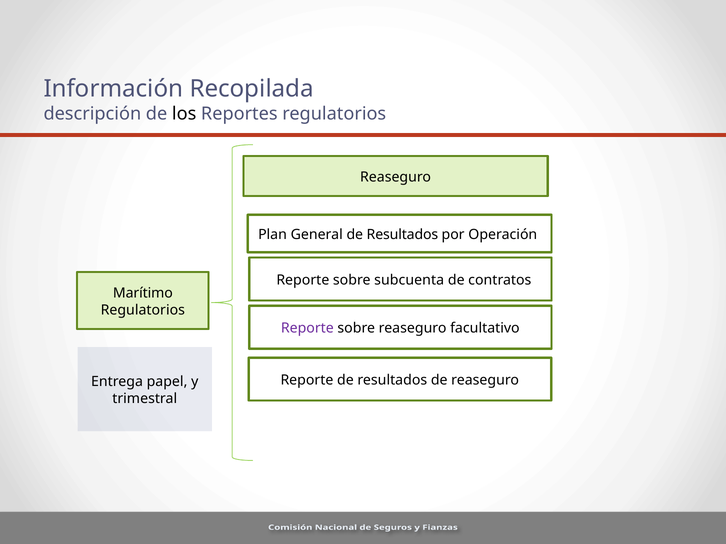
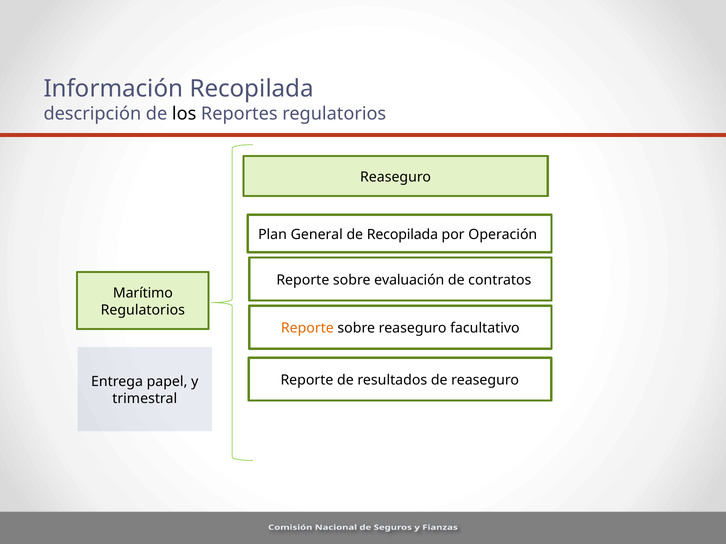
General de Resultados: Resultados -> Recopilada
subcuenta: subcuenta -> evaluación
Reporte at (307, 329) colour: purple -> orange
